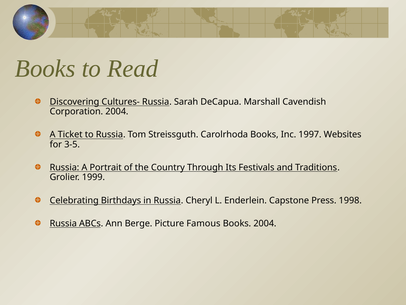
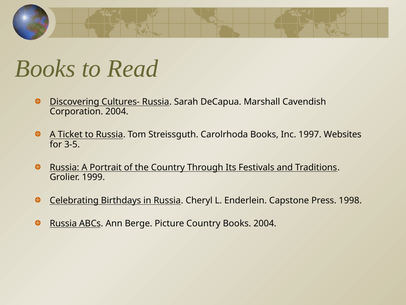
Picture Famous: Famous -> Country
